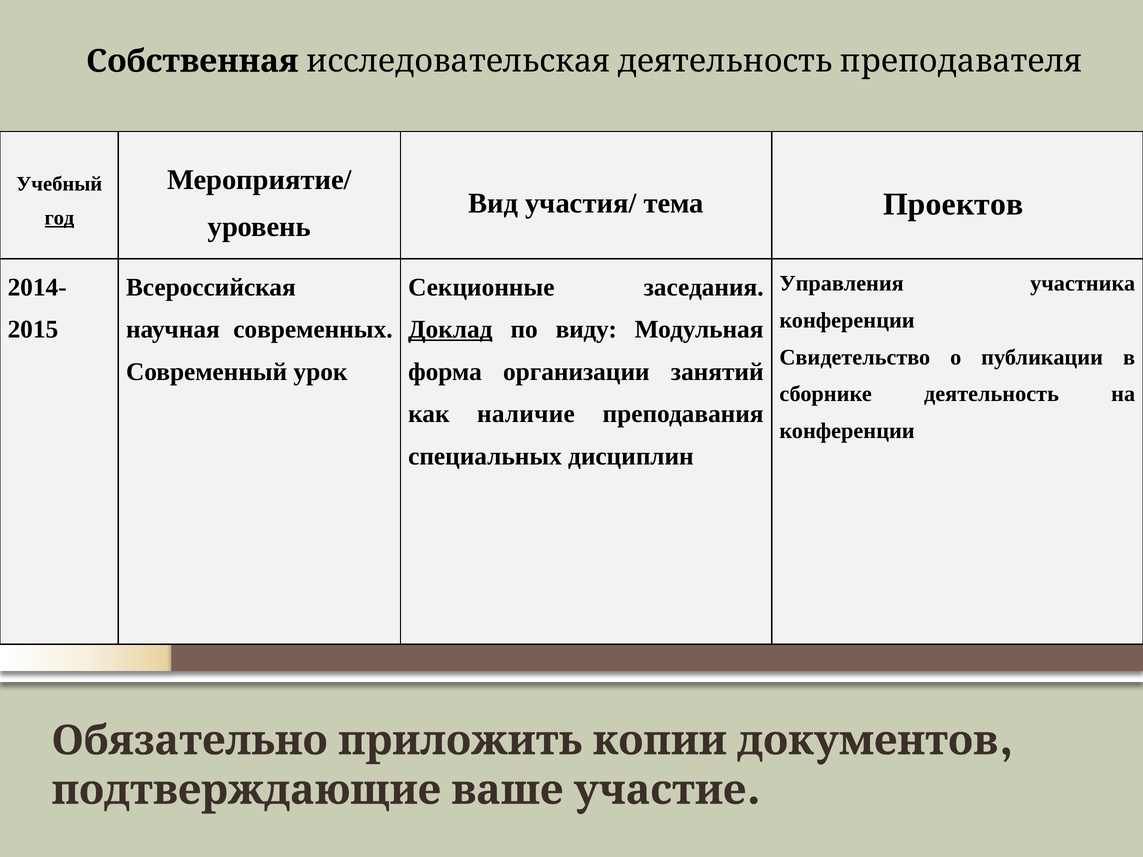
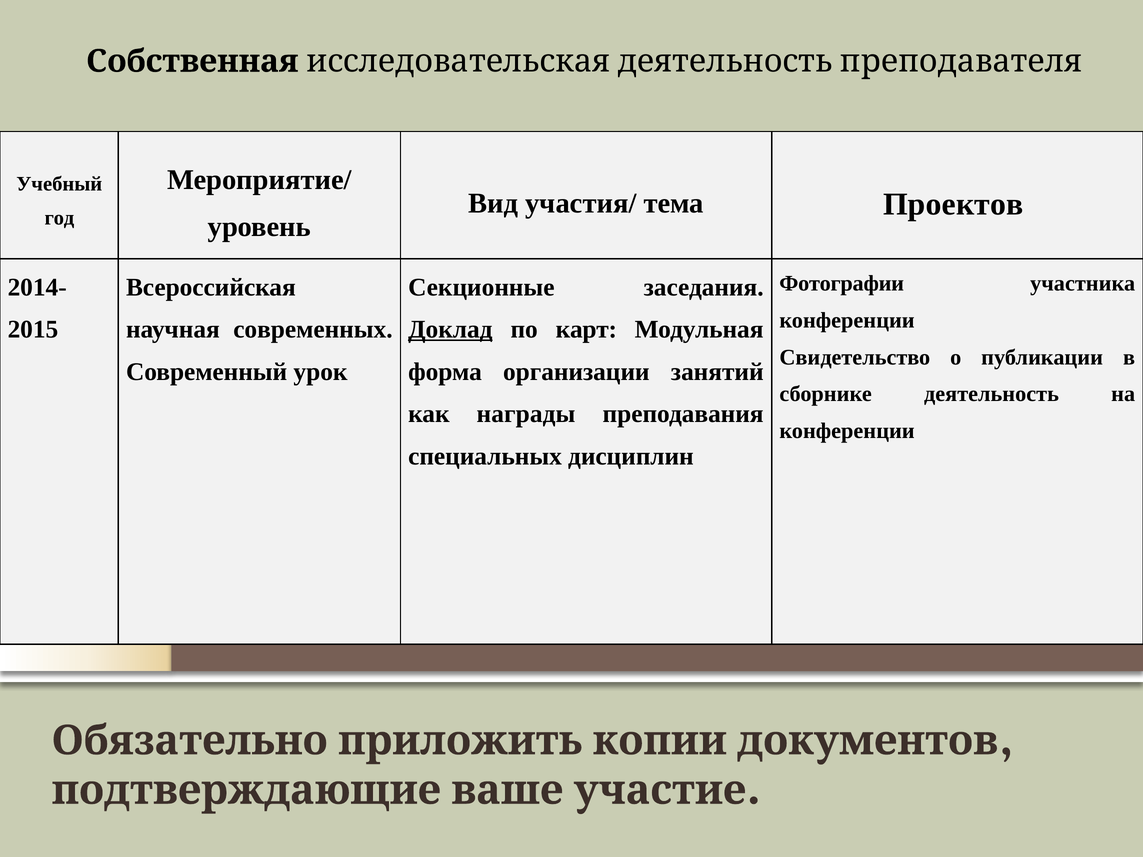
год underline: present -> none
Управления: Управления -> Фотографии
виду: виду -> карт
наличие: наличие -> награды
